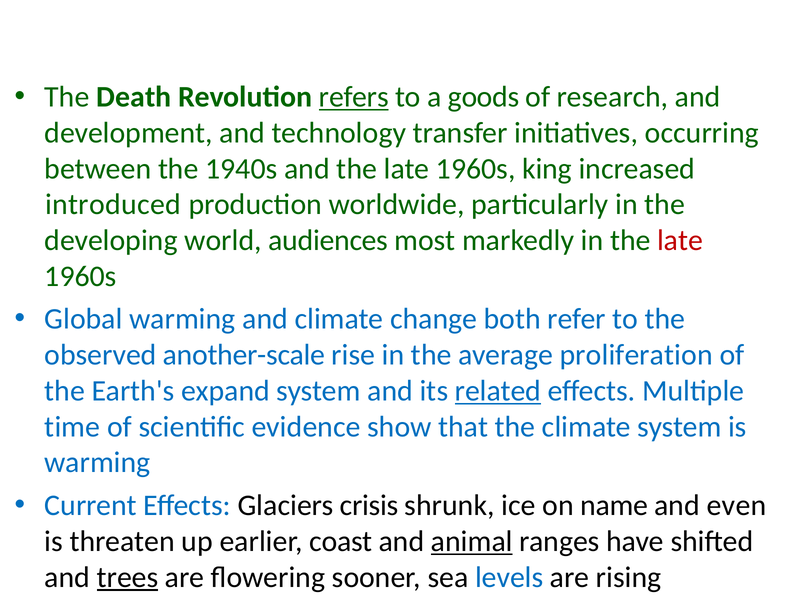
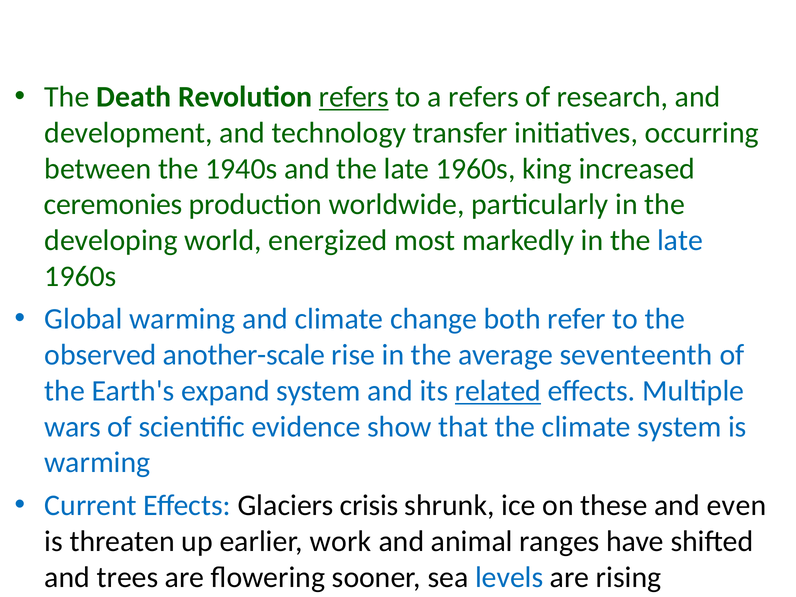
a goods: goods -> refers
introduced: introduced -> ceremonies
audiences: audiences -> energized
late at (680, 240) colour: red -> blue
proliferation: proliferation -> seventeenth
time: time -> wars
name: name -> these
coast: coast -> work
animal underline: present -> none
trees underline: present -> none
